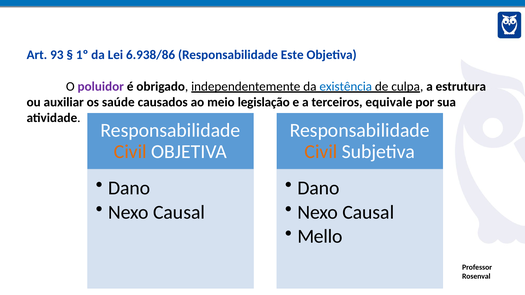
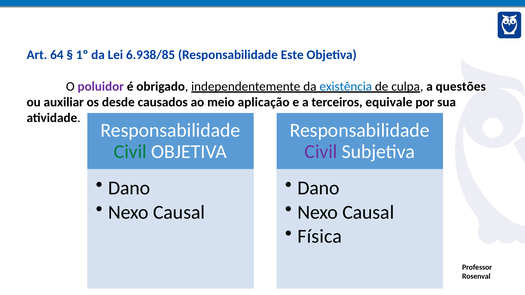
93: 93 -> 64
6.938/86: 6.938/86 -> 6.938/85
estrutura: estrutura -> questões
saúde: saúde -> desde
legislação: legislação -> aplicação
Civil at (130, 152) colour: orange -> green
Civil at (321, 152) colour: orange -> purple
Mello: Mello -> Física
